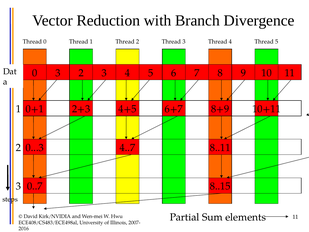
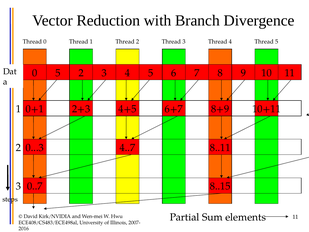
0 3: 3 -> 5
